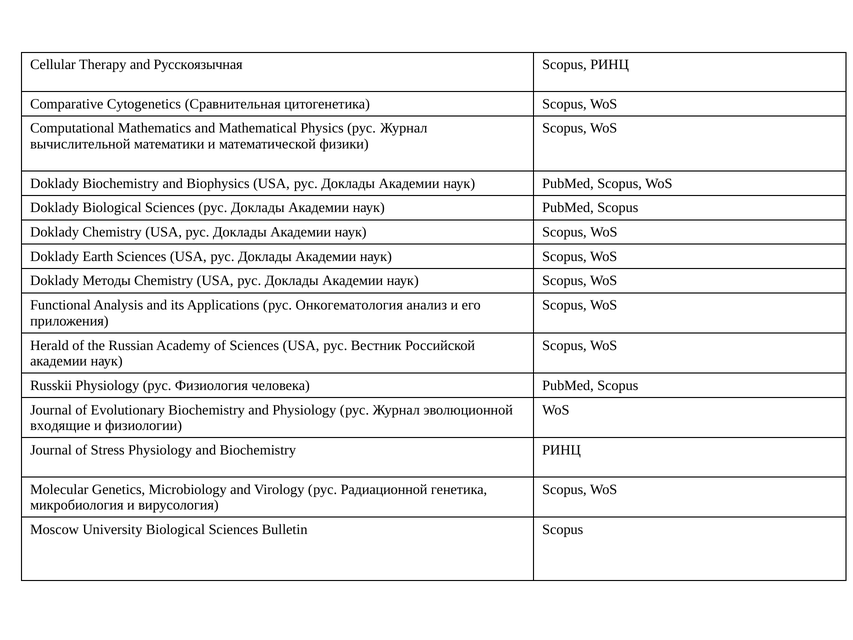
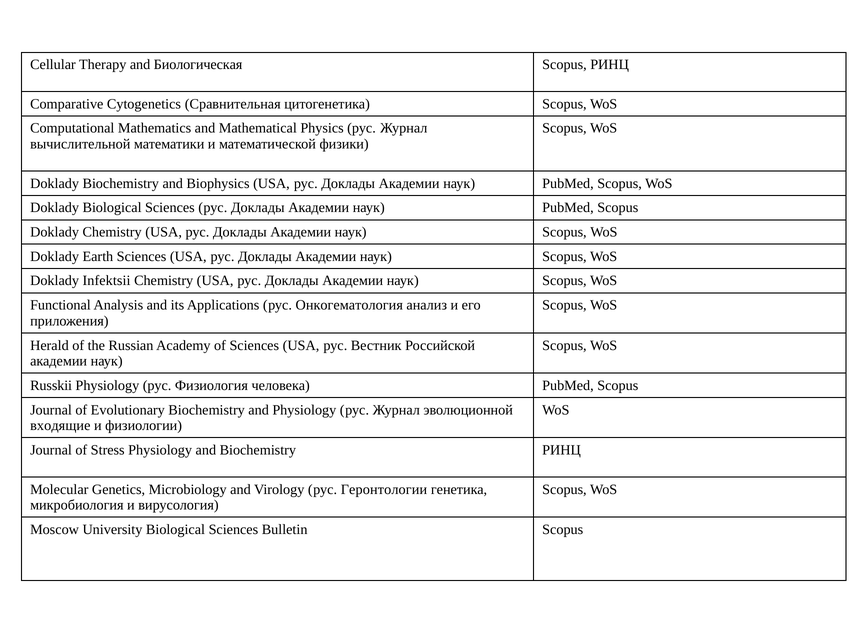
Русскоязычная: Русскоязычная -> Биологическая
Методы: Методы -> Infektsii
Радиационной: Радиационной -> Геронтологии
